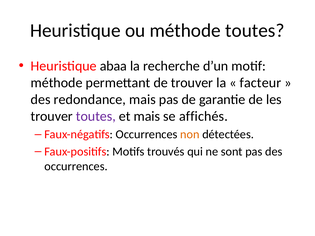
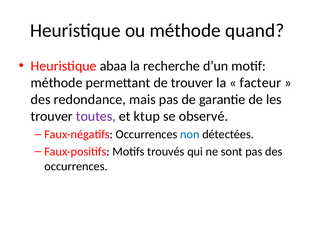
méthode toutes: toutes -> quand
et mais: mais -> ktup
affichés: affichés -> observé
non colour: orange -> blue
